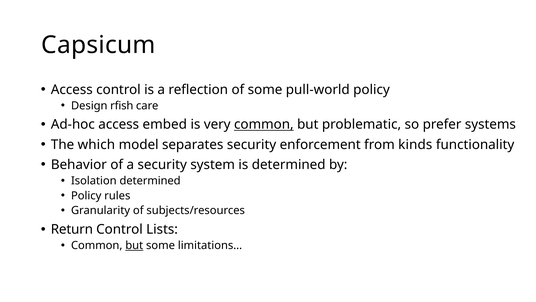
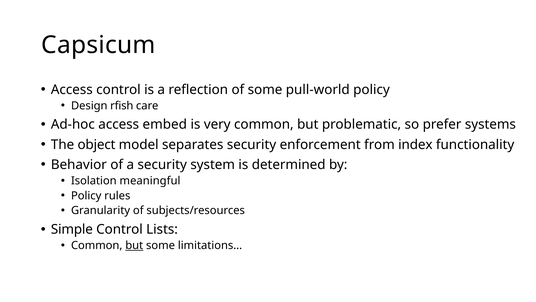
common at (264, 124) underline: present -> none
which: which -> object
kinds: kinds -> index
Isolation determined: determined -> meaningful
Return: Return -> Simple
